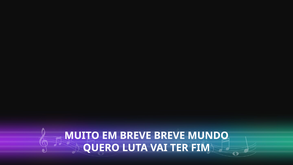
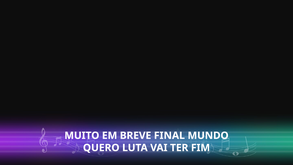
BREVE BREVE: BREVE -> FINAL
